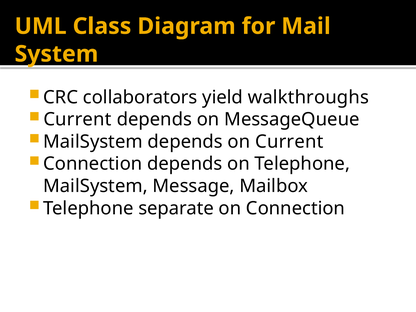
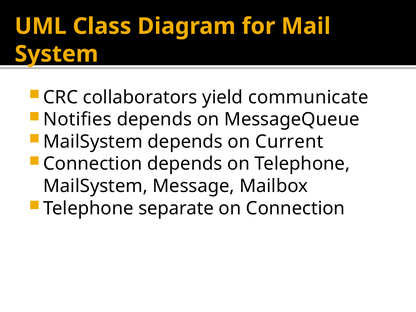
walkthroughs: walkthroughs -> communicate
Current at (77, 119): Current -> Notifies
